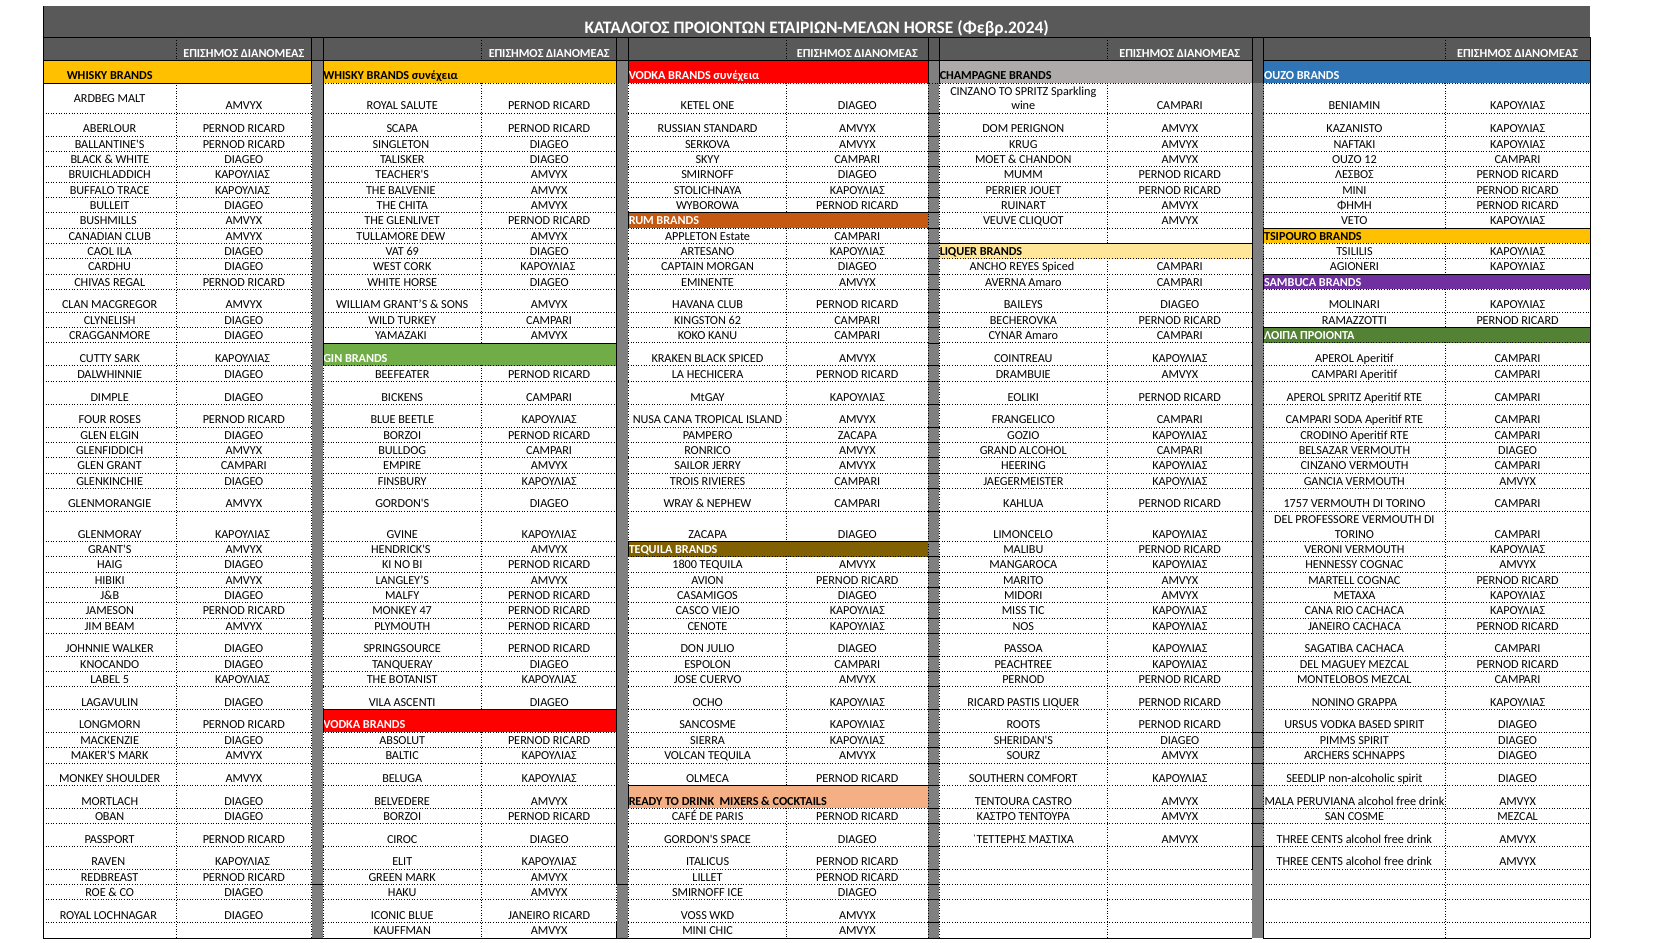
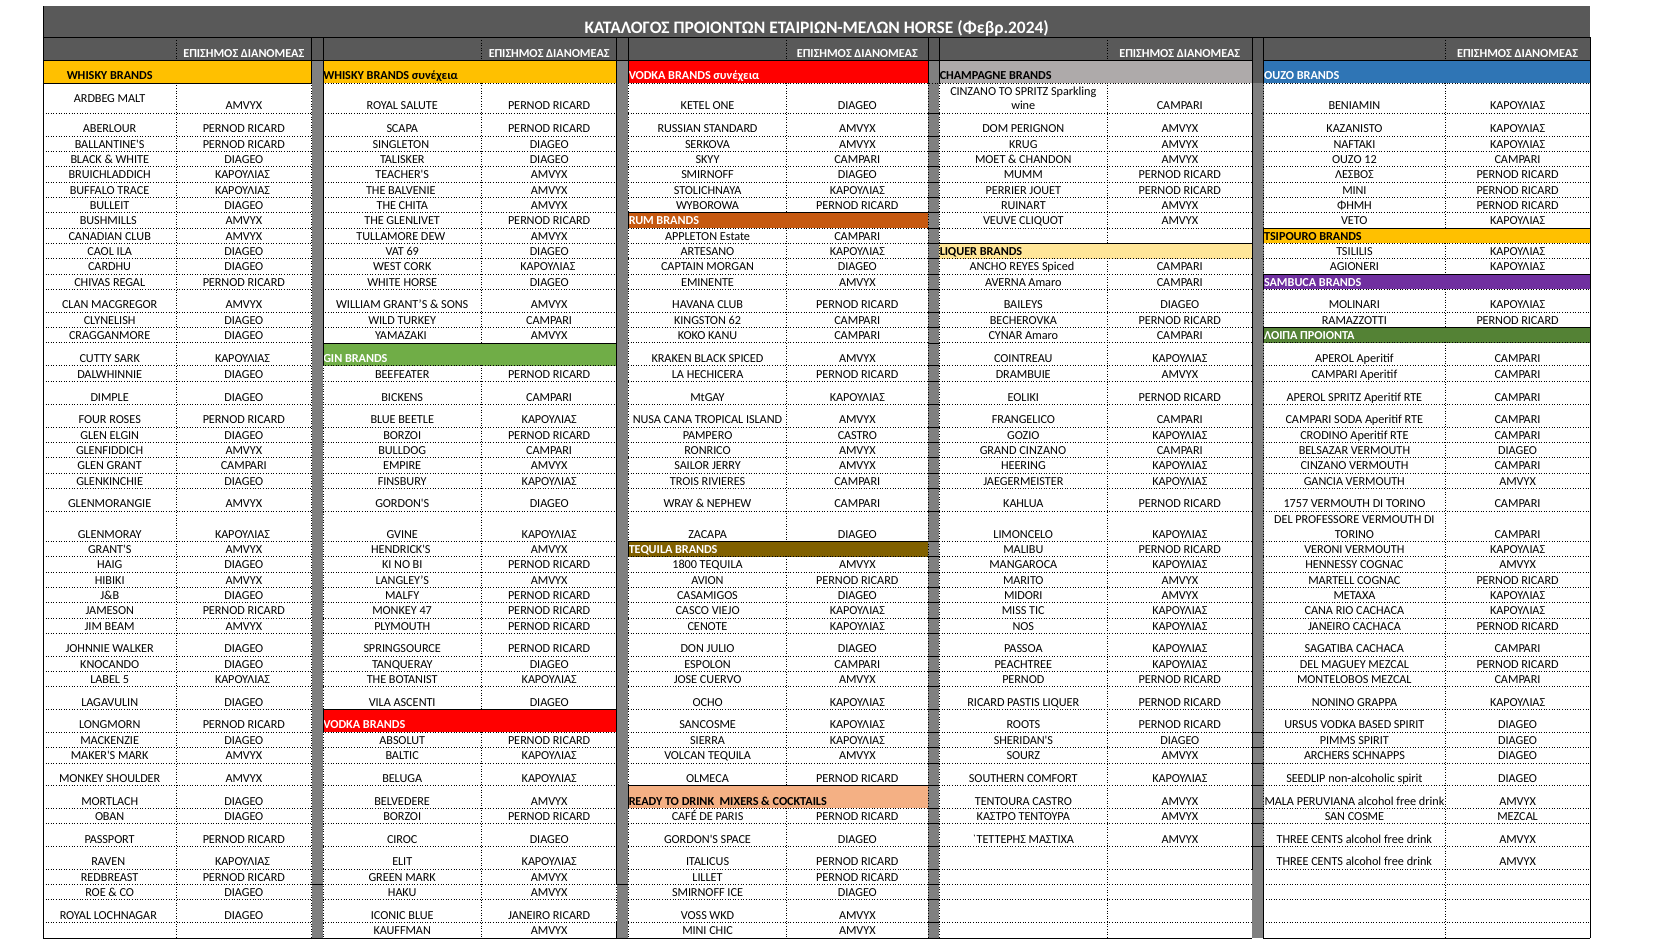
PAMPERO ZACAPA: ZACAPA -> CASTRO
GRAND ALCOHOL: ALCOHOL -> CINZANO
